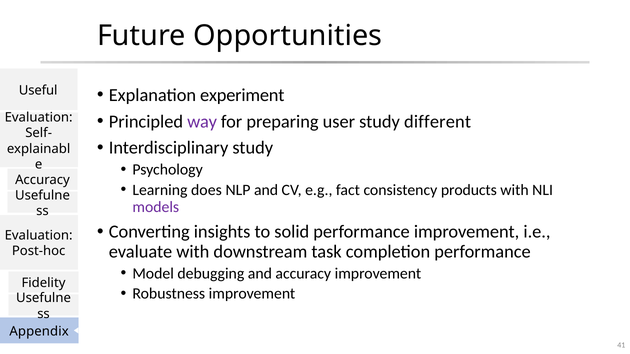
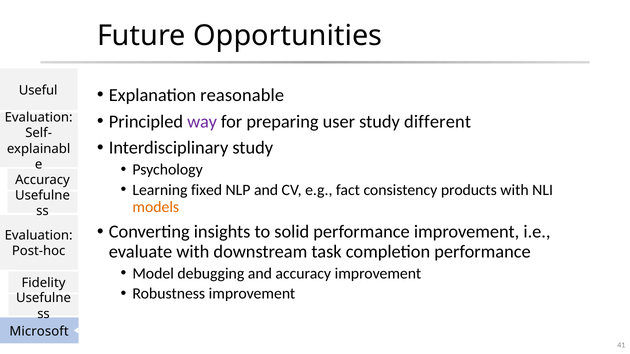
experiment: experiment -> reasonable
does: does -> fixed
models colour: purple -> orange
Appendix: Appendix -> Microsoft
